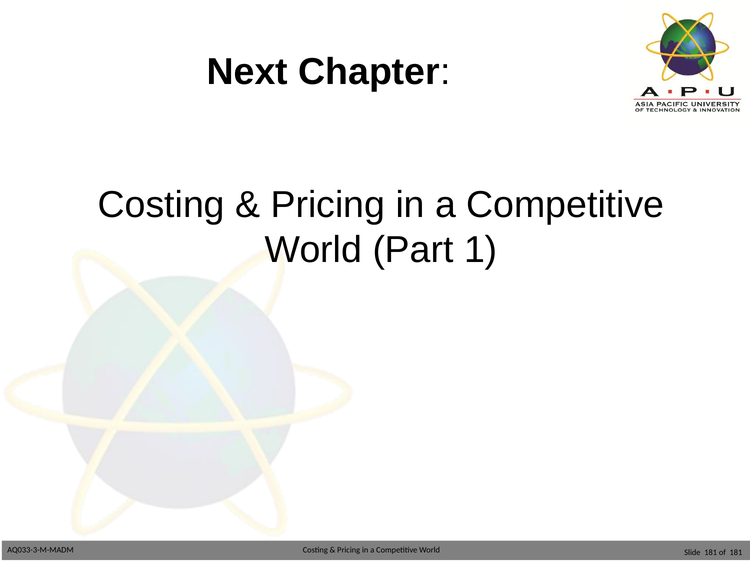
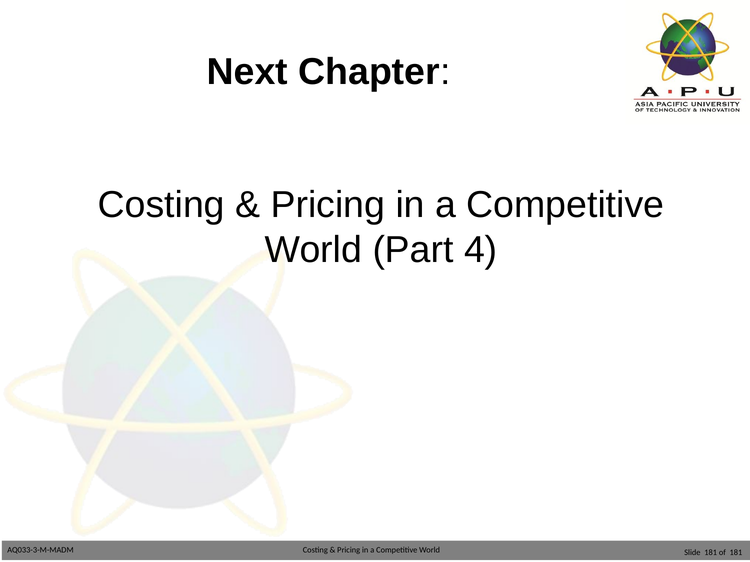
1: 1 -> 4
